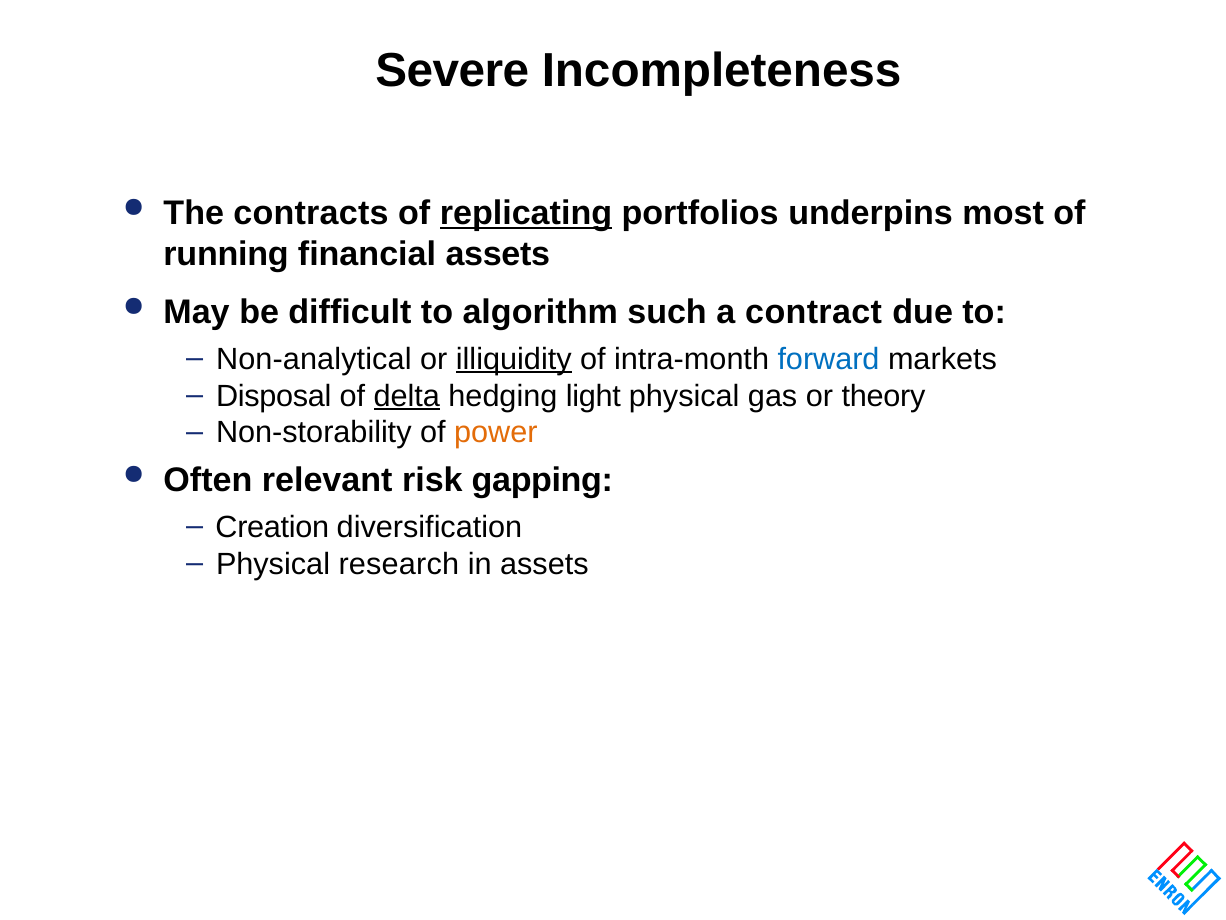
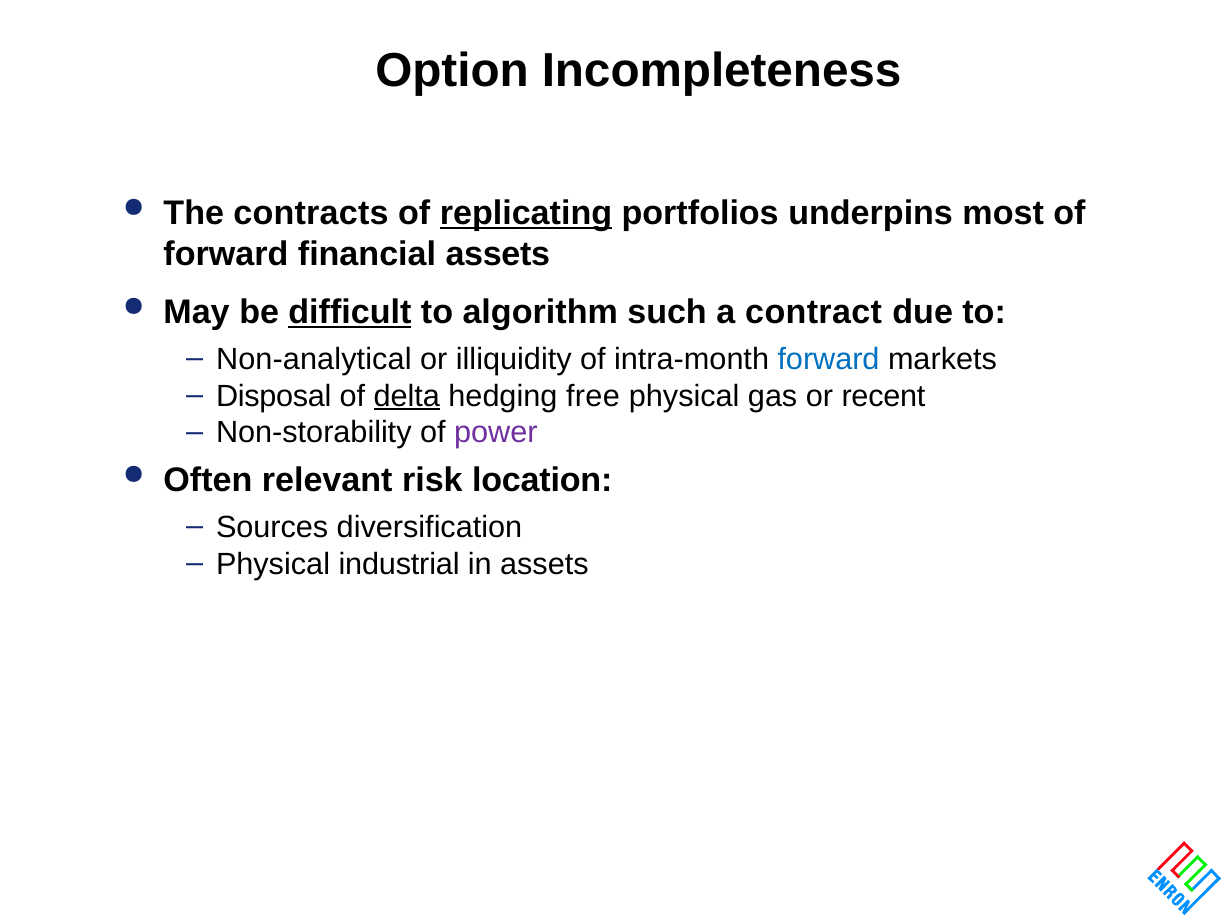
Severe: Severe -> Option
running at (226, 254): running -> forward
difficult underline: none -> present
illiquidity underline: present -> none
light: light -> free
theory: theory -> recent
power colour: orange -> purple
gapping: gapping -> location
Creation: Creation -> Sources
research: research -> industrial
